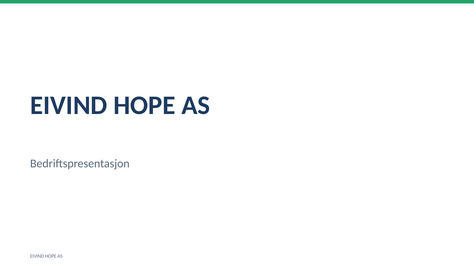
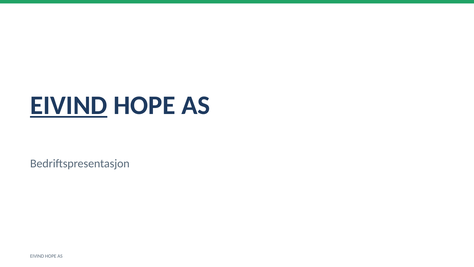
EIVIND at (69, 105) underline: none -> present
